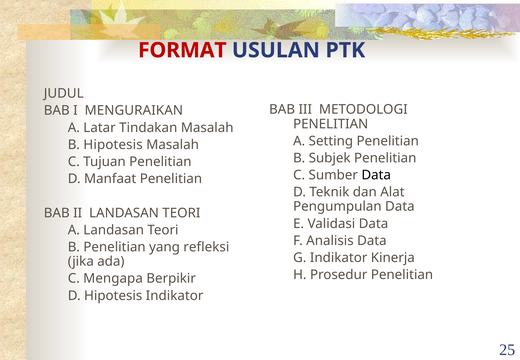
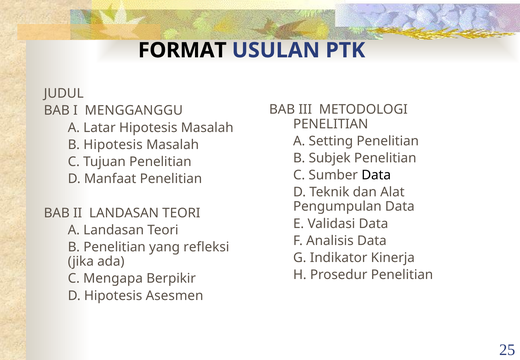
FORMAT colour: red -> black
MENGURAIKAN: MENGURAIKAN -> MENGGANGGU
Latar Tindakan: Tindakan -> Hipotesis
Hipotesis Indikator: Indikator -> Asesmen
